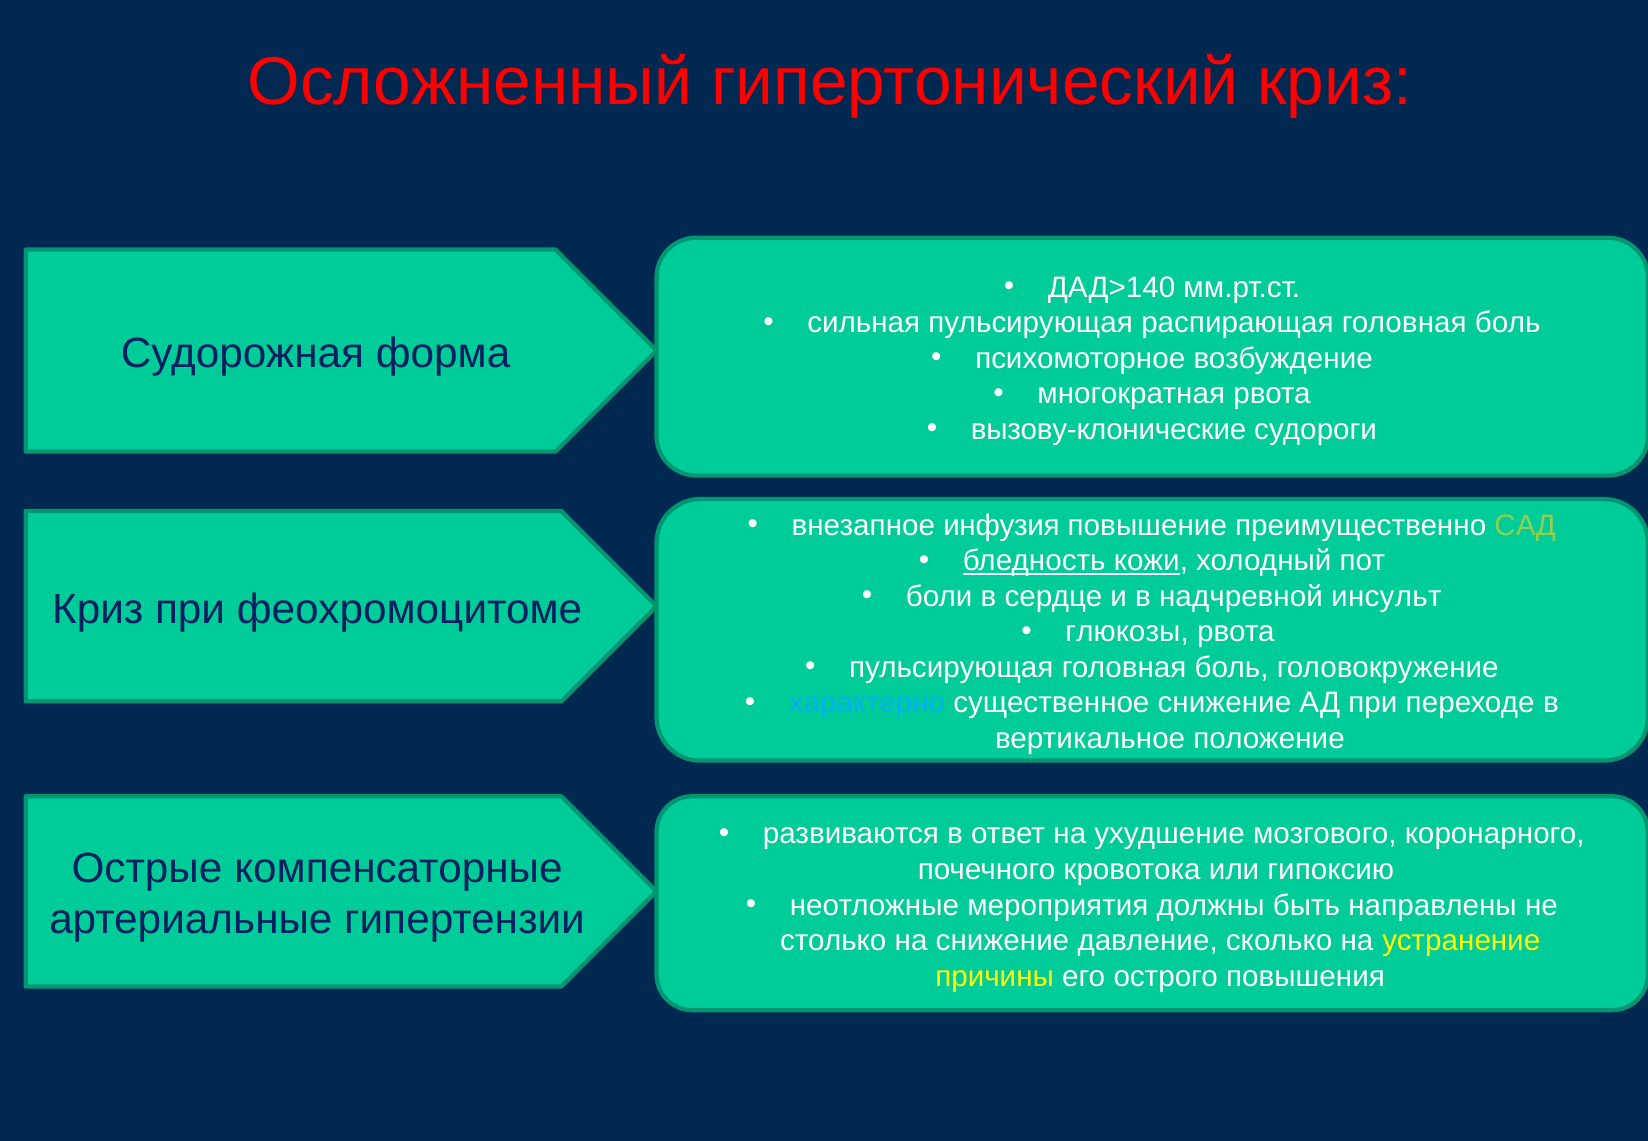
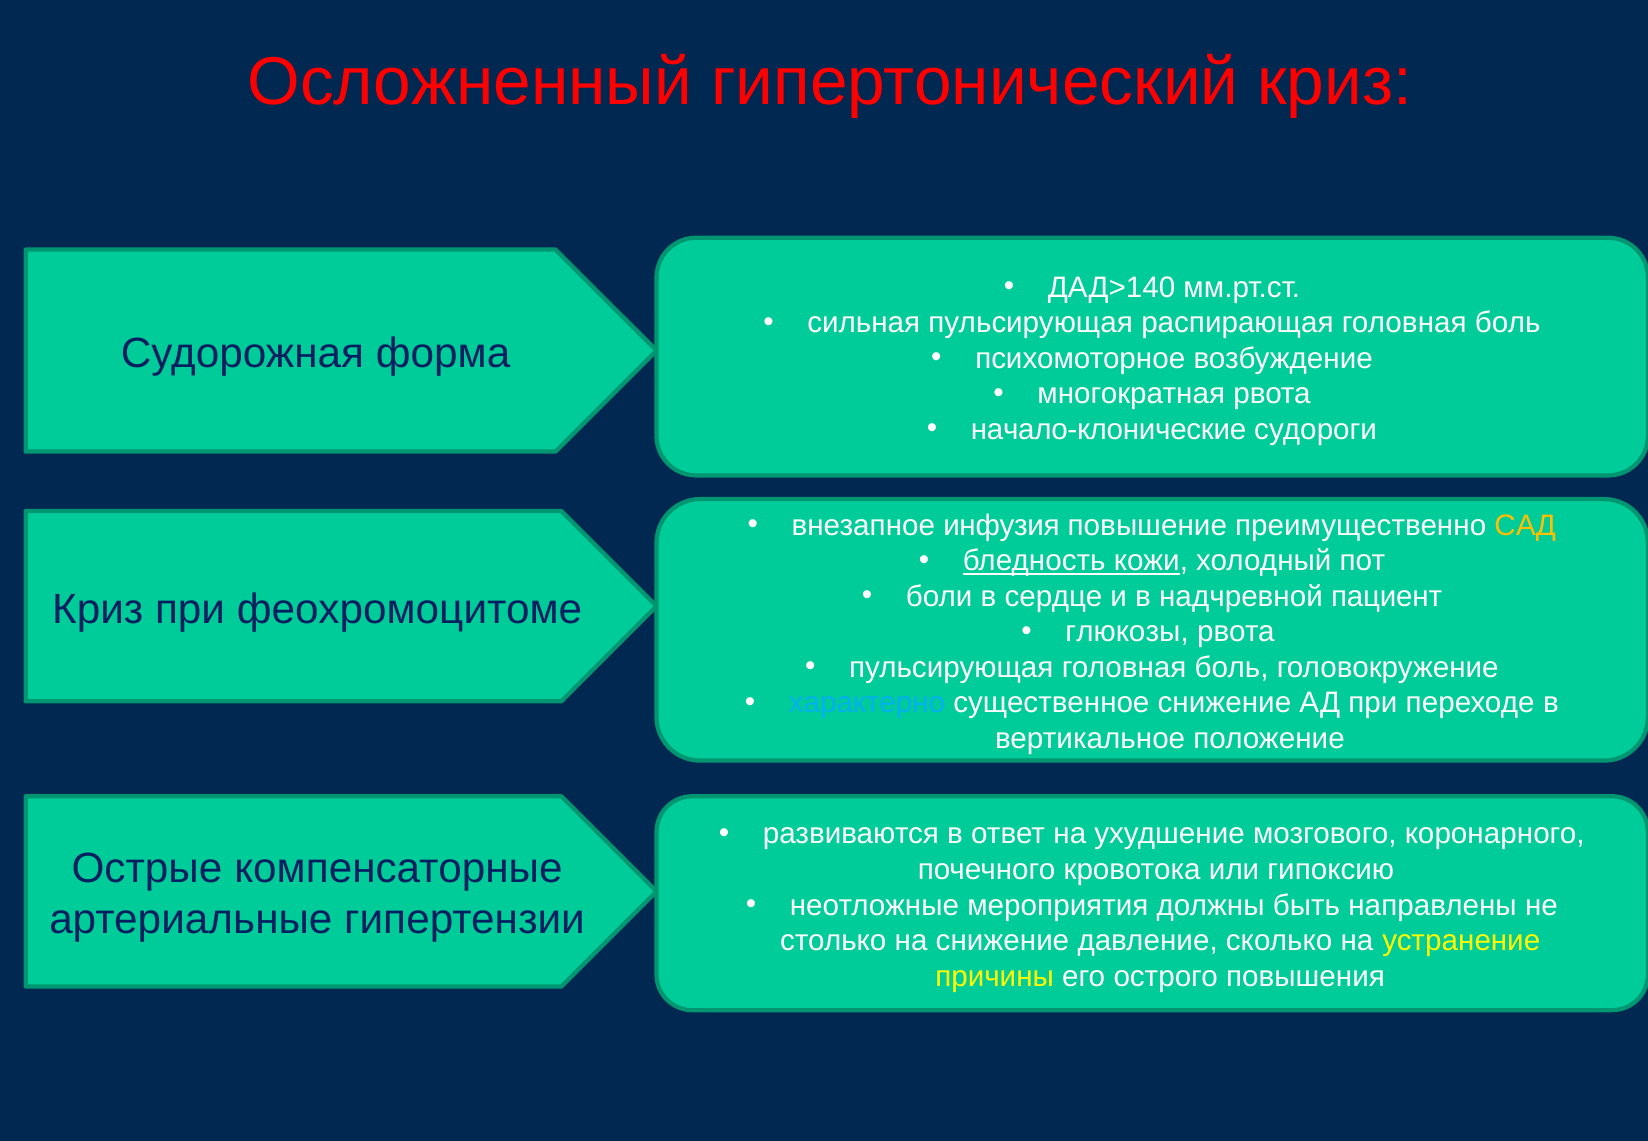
вызову-клонические: вызову-клонические -> начало-клонические
САД colour: light green -> yellow
инсульт: инсульт -> пациент
